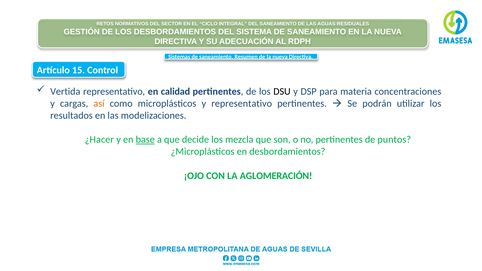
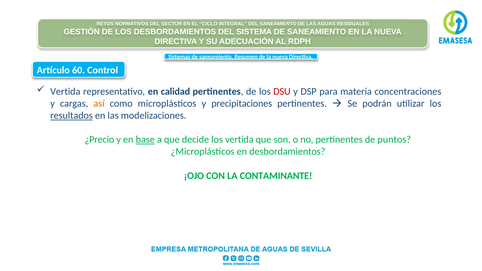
15: 15 -> 60
DSU colour: black -> red
y representativo: representativo -> precipitaciones
resultados underline: none -> present
¿Hacer: ¿Hacer -> ¿Precio
los mezcla: mezcla -> vertida
AGLOMERACIÓN: AGLOMERACIÓN -> CONTAMINANTE
